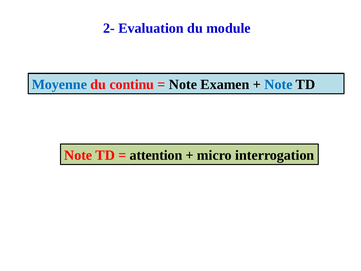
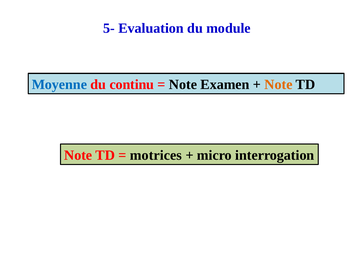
2-: 2- -> 5-
Note at (278, 84) colour: blue -> orange
attention: attention -> motrices
